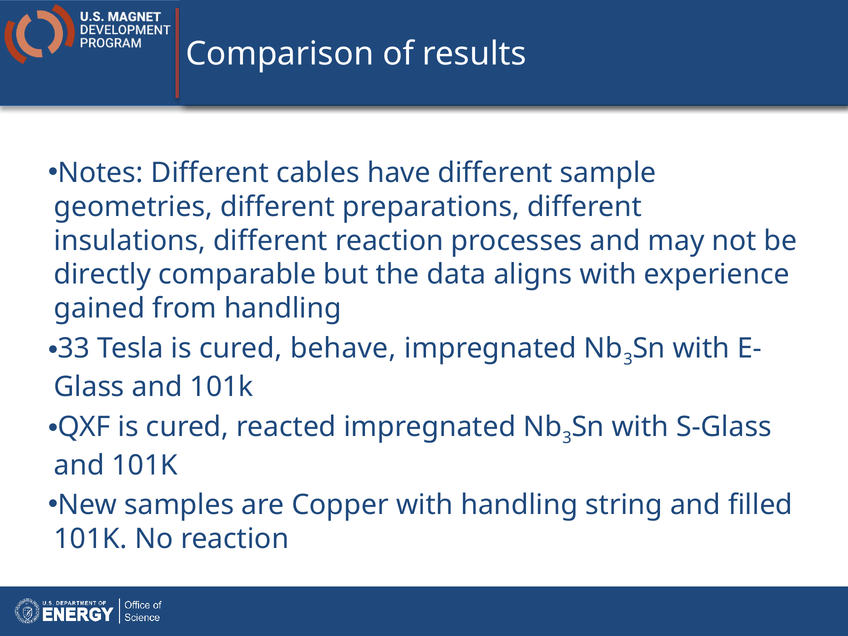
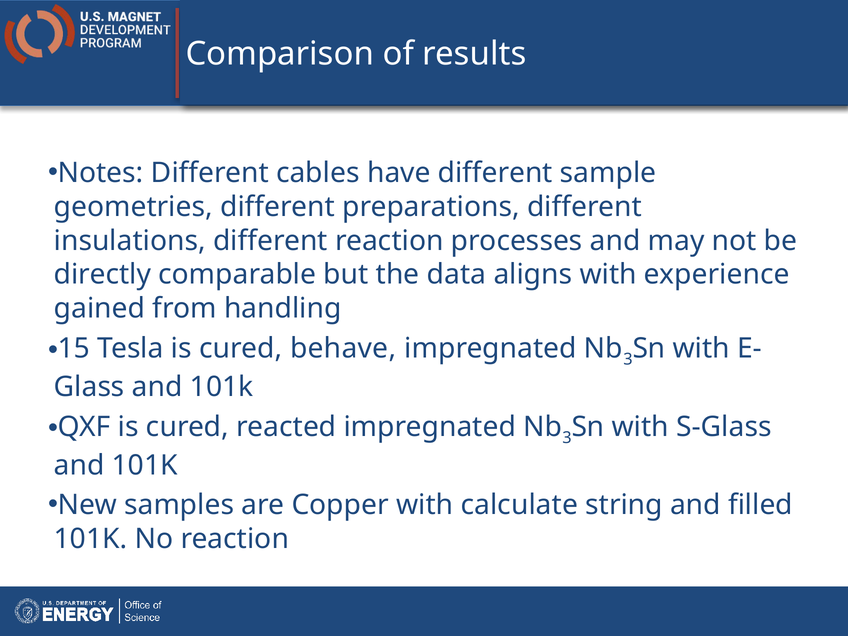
33: 33 -> 15
with handling: handling -> calculate
